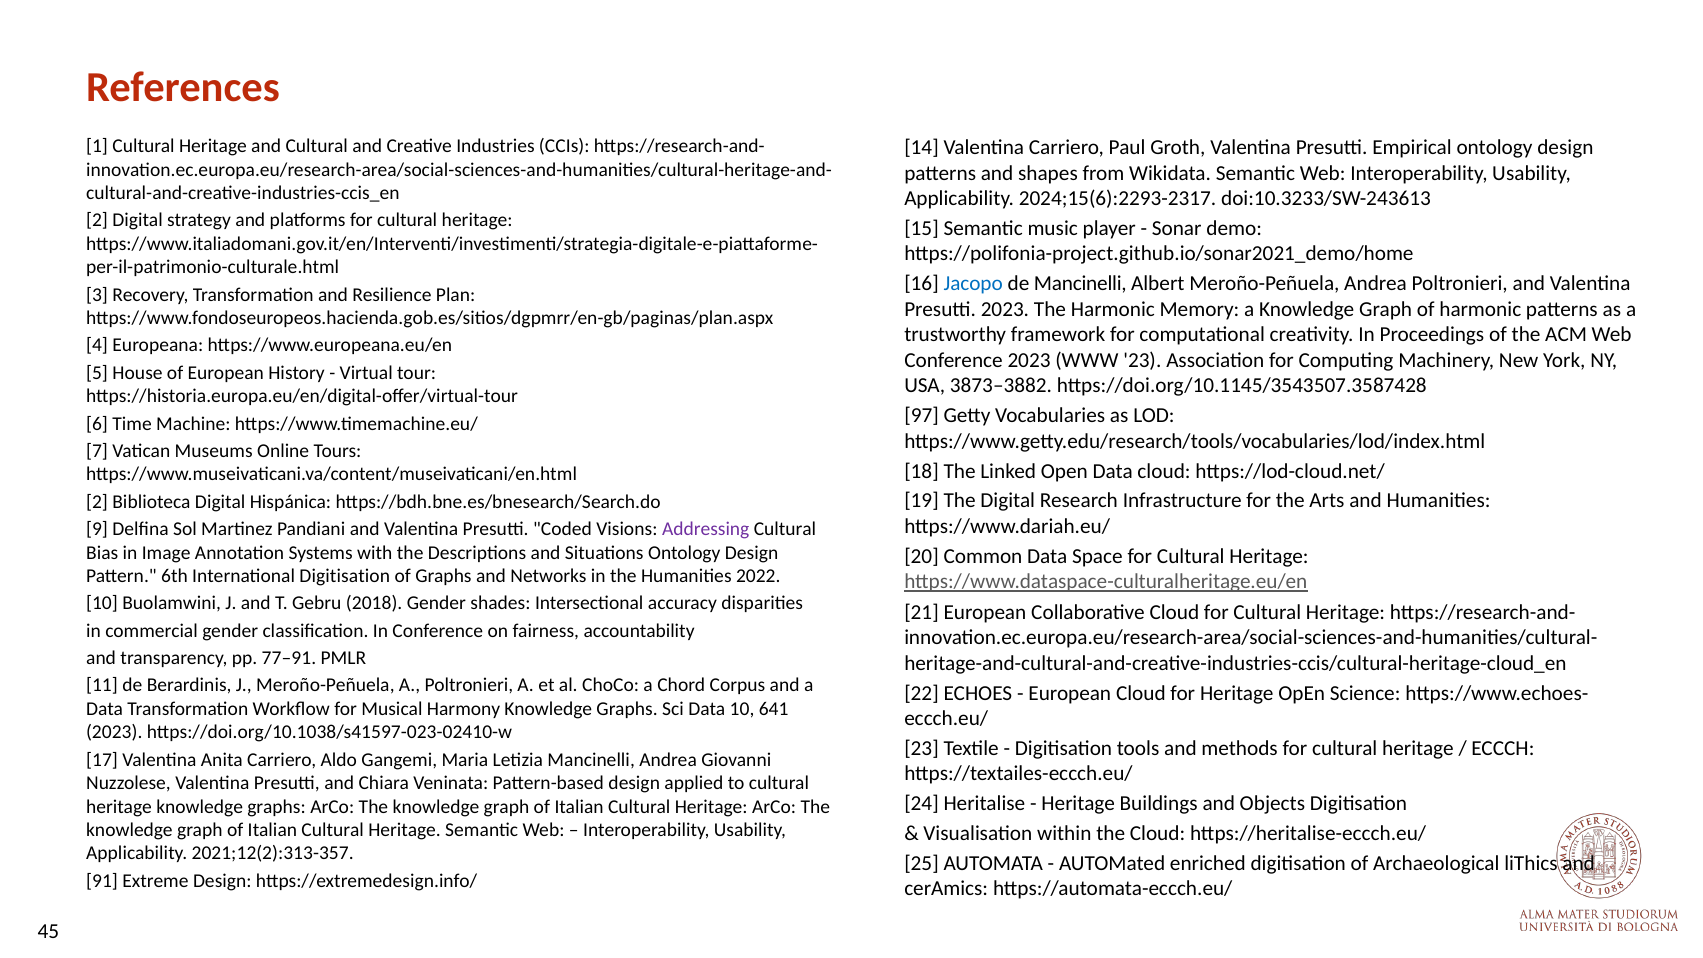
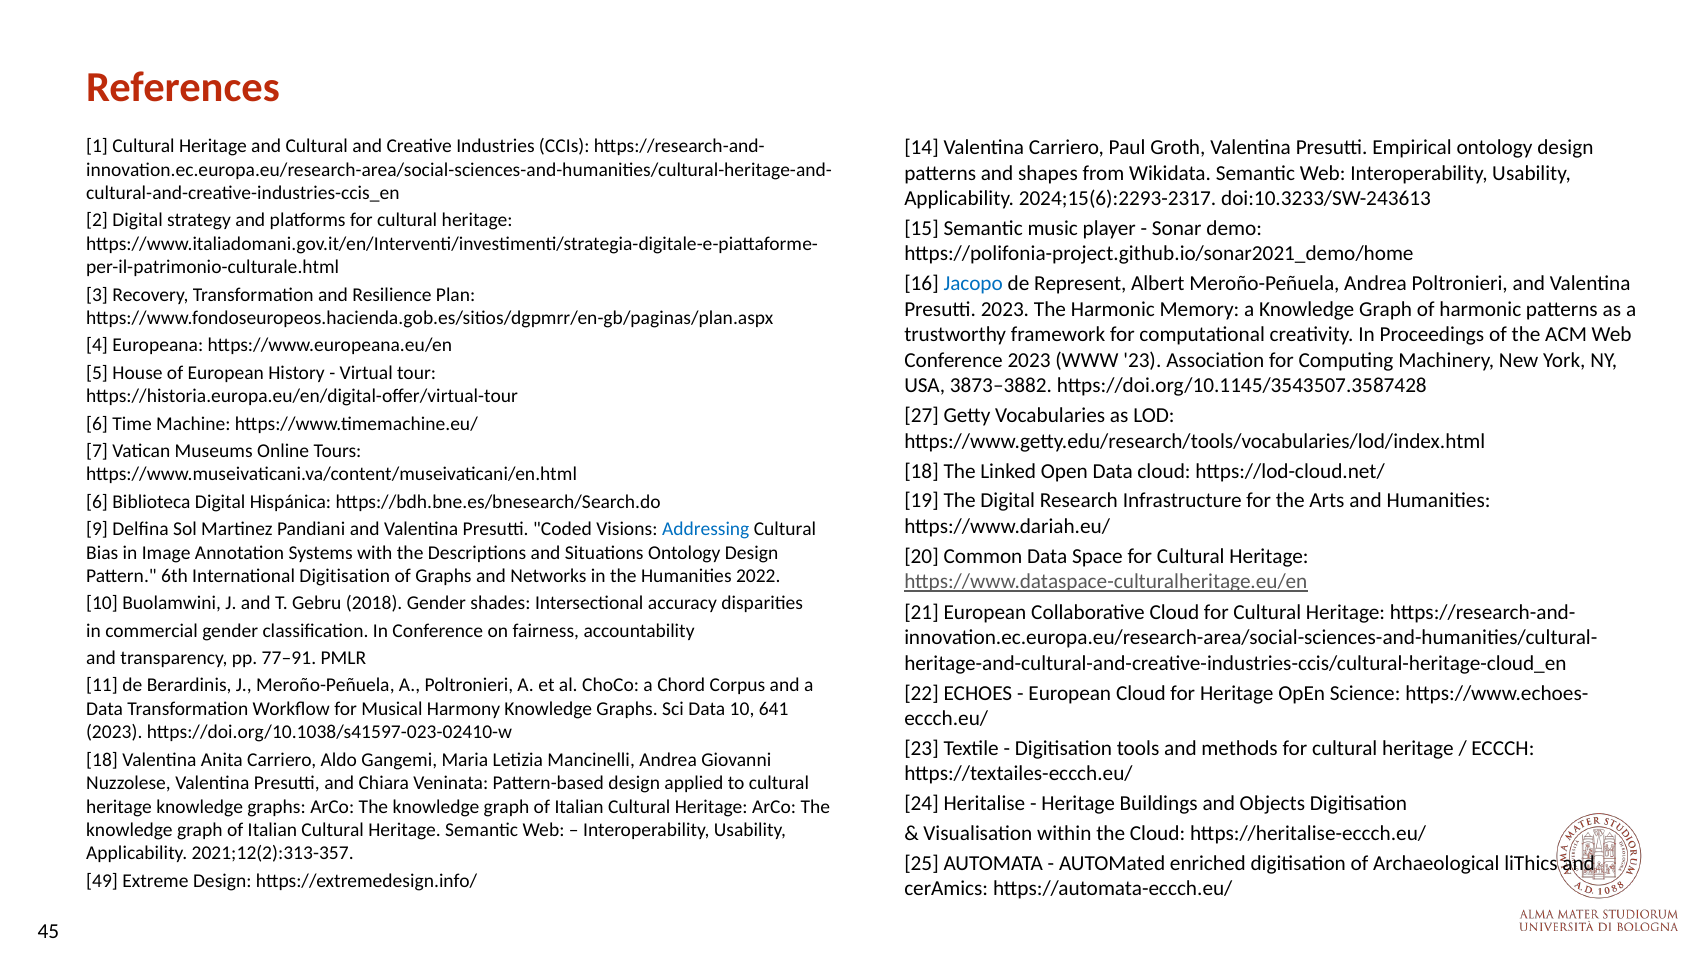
de Mancinelli: Mancinelli -> Represent
97: 97 -> 27
2 at (97, 502): 2 -> 6
Addressing colour: purple -> blue
17 at (102, 760): 17 -> 18
91: 91 -> 49
